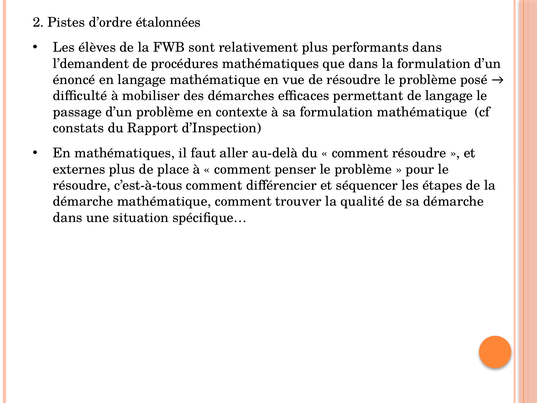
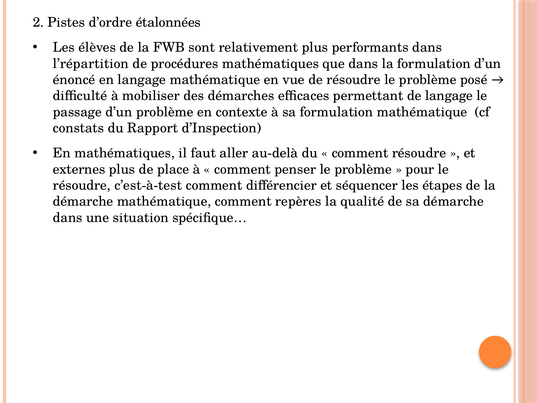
l’demandent: l’demandent -> l’répartition
c’est-à-tous: c’est-à-tous -> c’est-à-test
trouver: trouver -> repères
